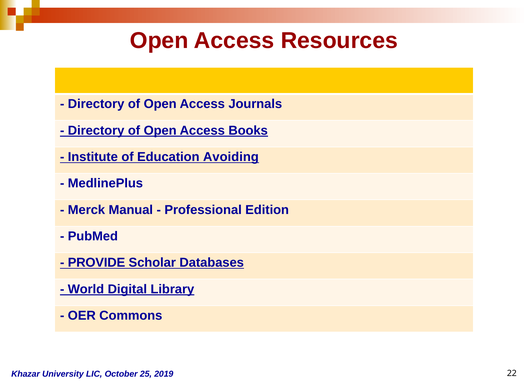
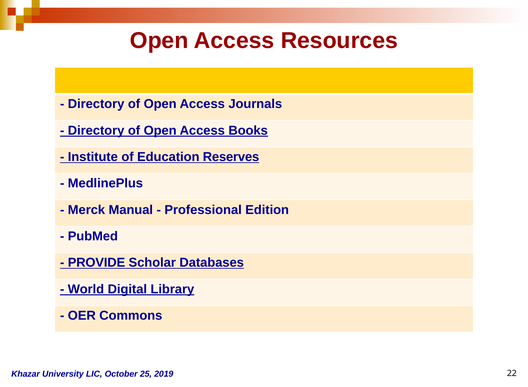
Avoiding: Avoiding -> Reserves
